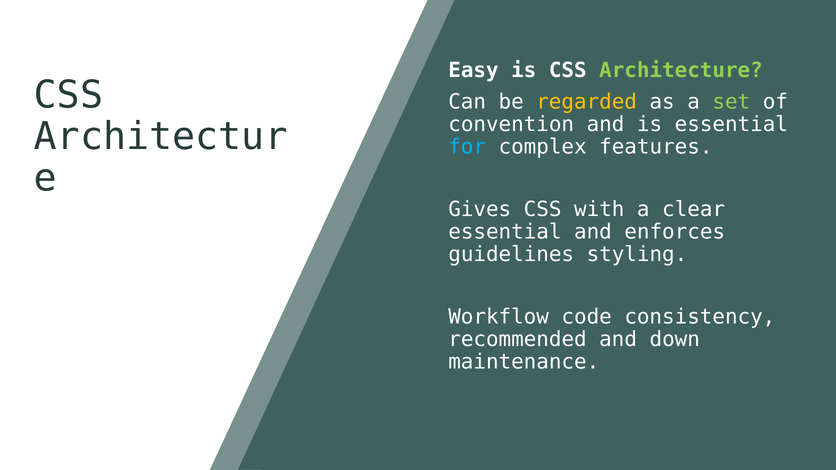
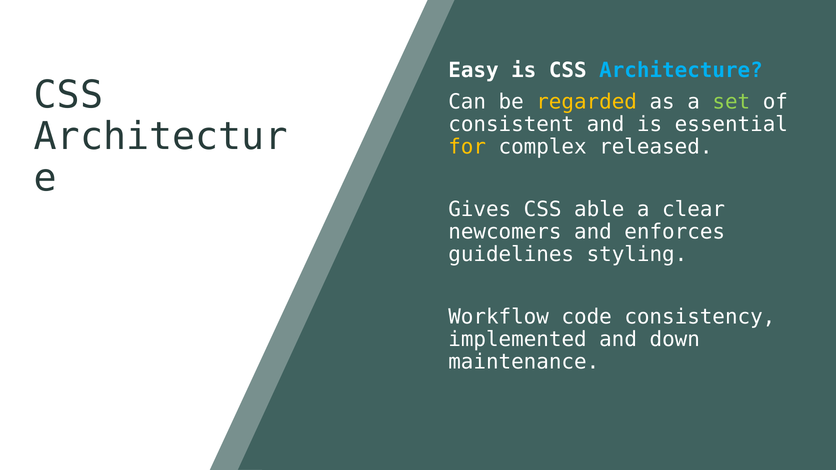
Architecture colour: light green -> light blue
convention: convention -> consistent
for colour: light blue -> yellow
features: features -> released
with: with -> able
essential at (505, 232): essential -> newcomers
recommended: recommended -> implemented
